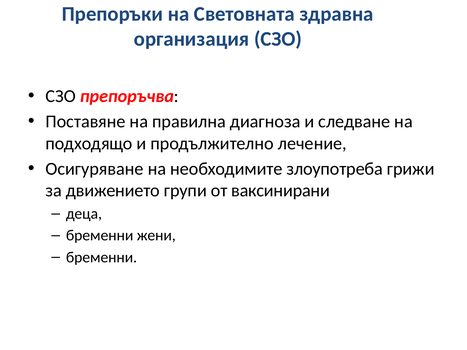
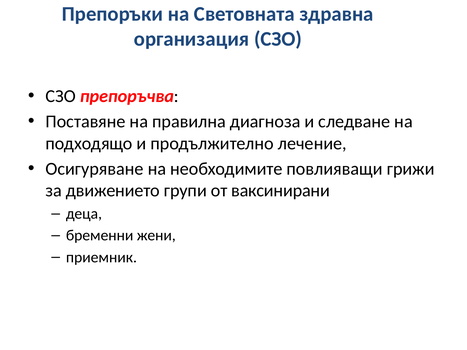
злоупотреба: злоупотреба -> повлияващи
бременни at (102, 257): бременни -> приемник
